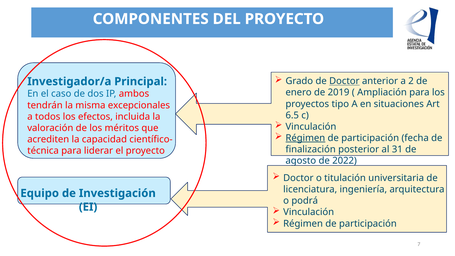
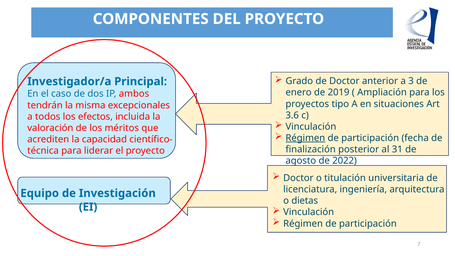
Doctor at (344, 81) underline: present -> none
2: 2 -> 3
6.5: 6.5 -> 3.6
podrá: podrá -> dietas
